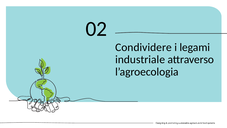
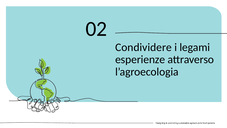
industriale: industriale -> esperienze
